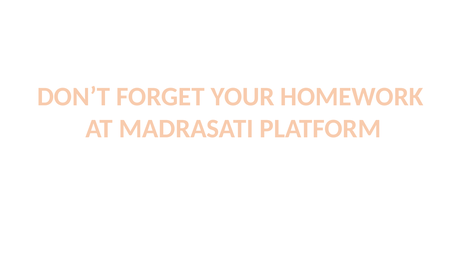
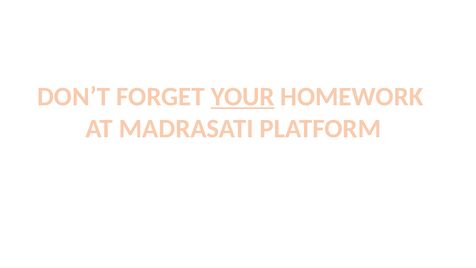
YOUR underline: none -> present
